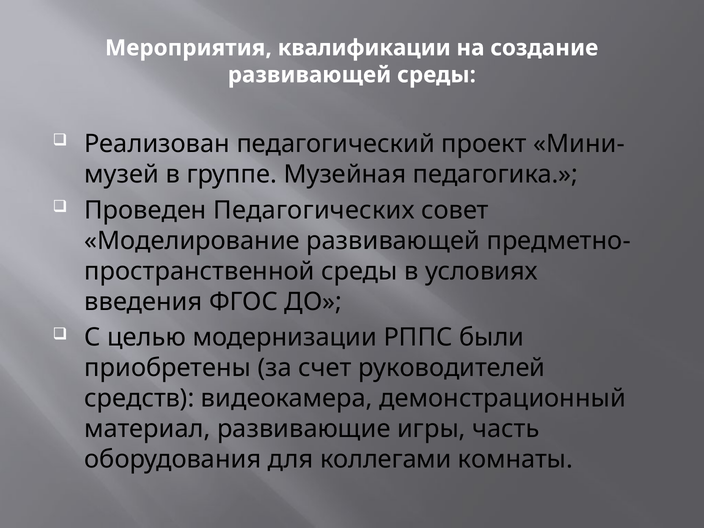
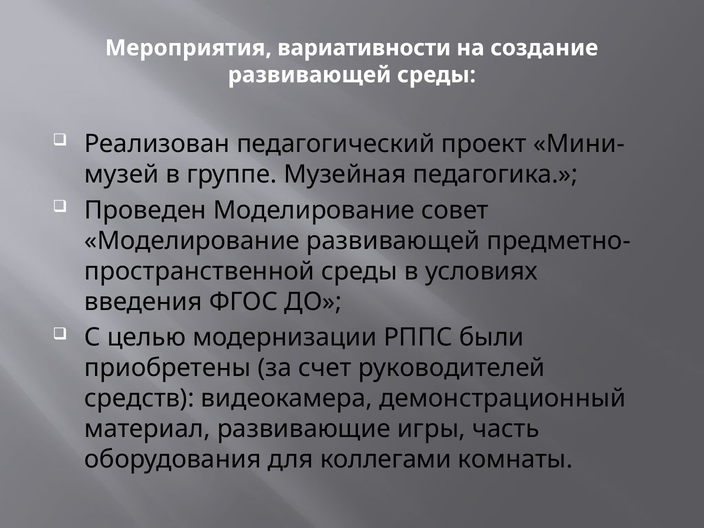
квалификации: квалификации -> вариативности
Проведен Педагогических: Педагогических -> Моделирование
